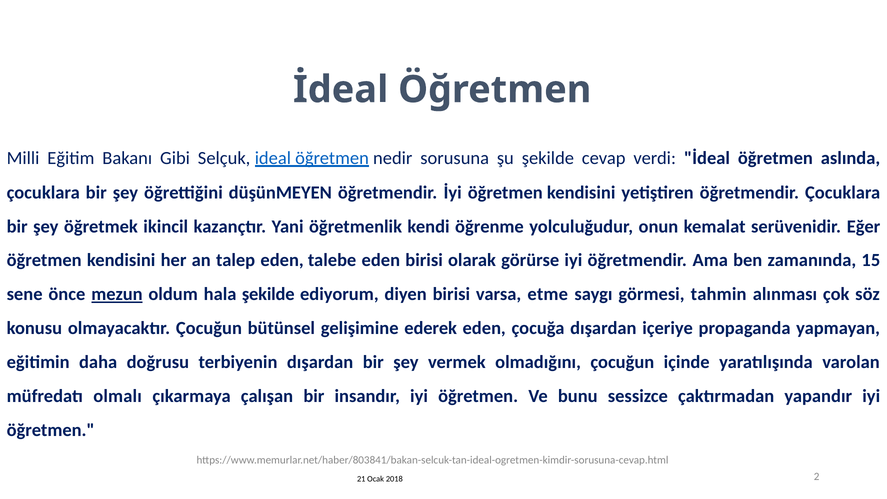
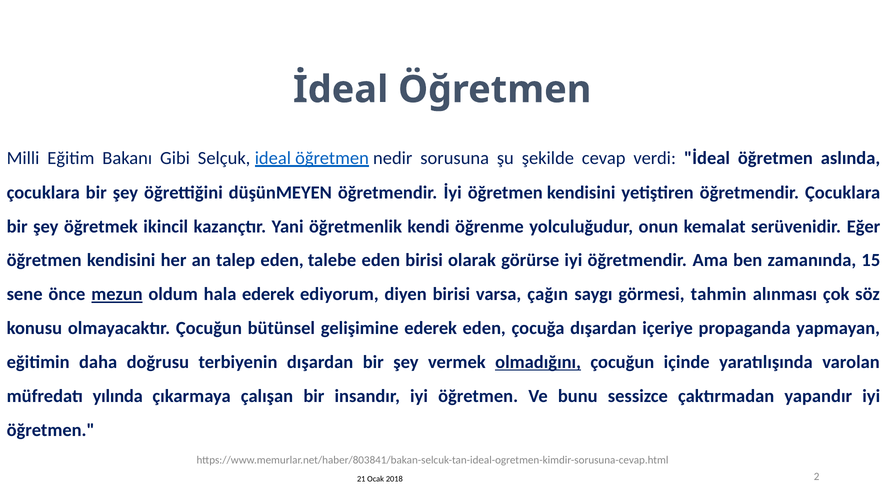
hala şekilde: şekilde -> ederek
etme: etme -> çağın
olmadığını underline: none -> present
olmalı: olmalı -> yılında
